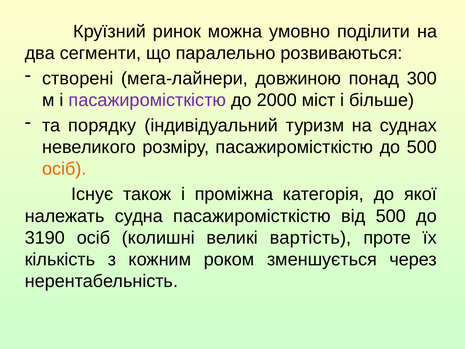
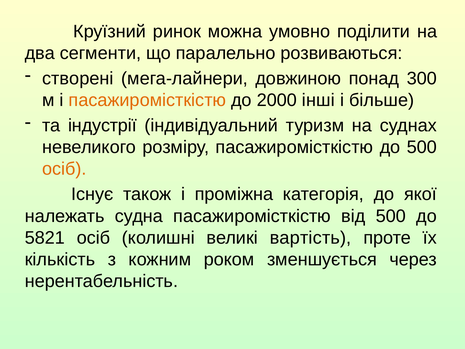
пасажиромісткістю at (147, 100) colour: purple -> orange
міст: міст -> інші
порядку: порядку -> індустрії
3190: 3190 -> 5821
